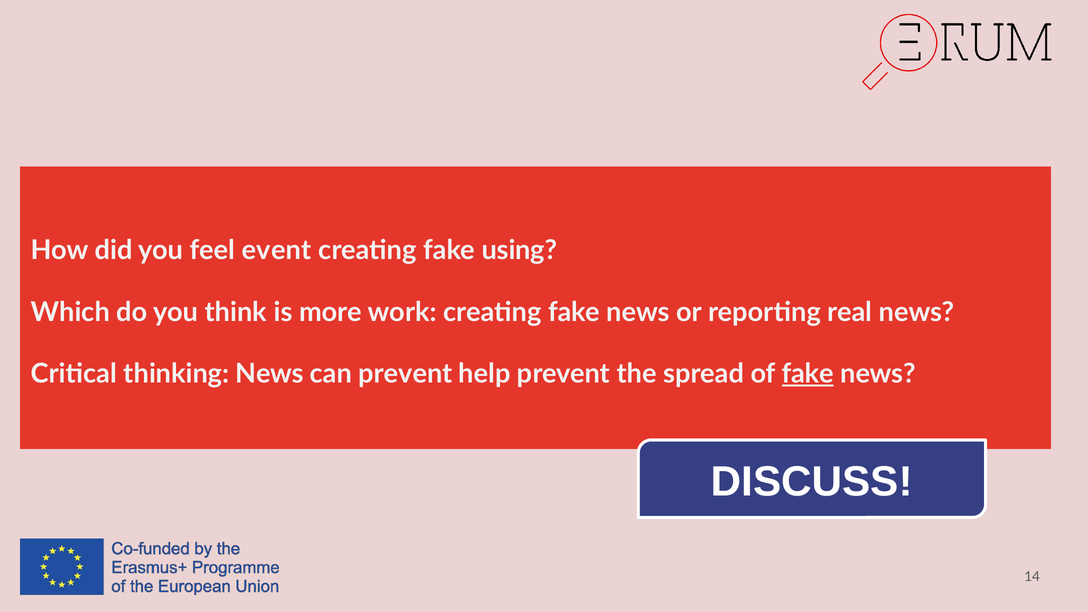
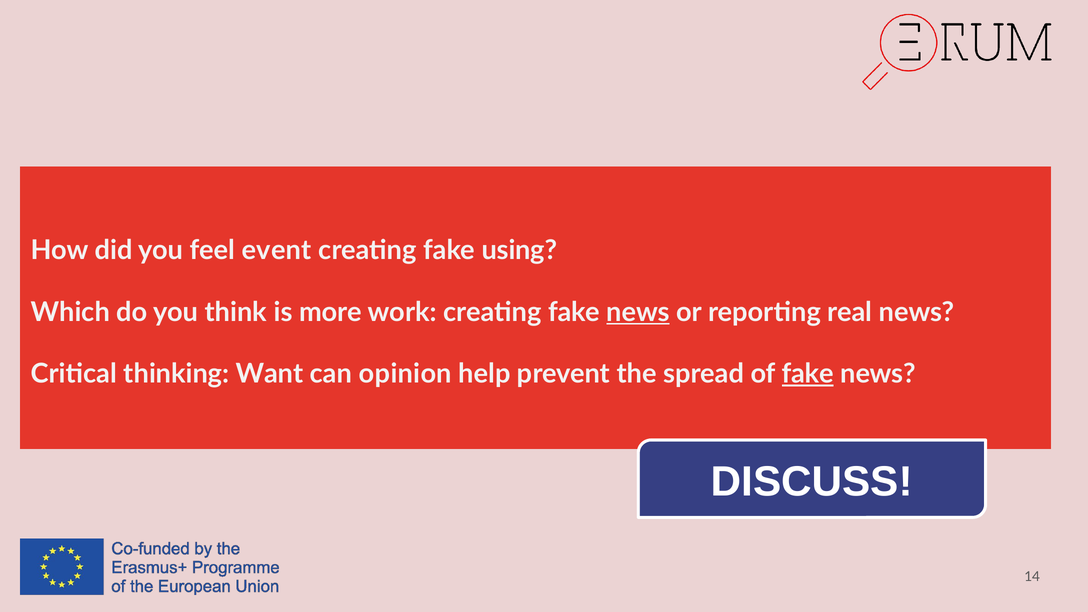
news at (638, 312) underline: none -> present
thinking News: News -> Want
can prevent: prevent -> opinion
